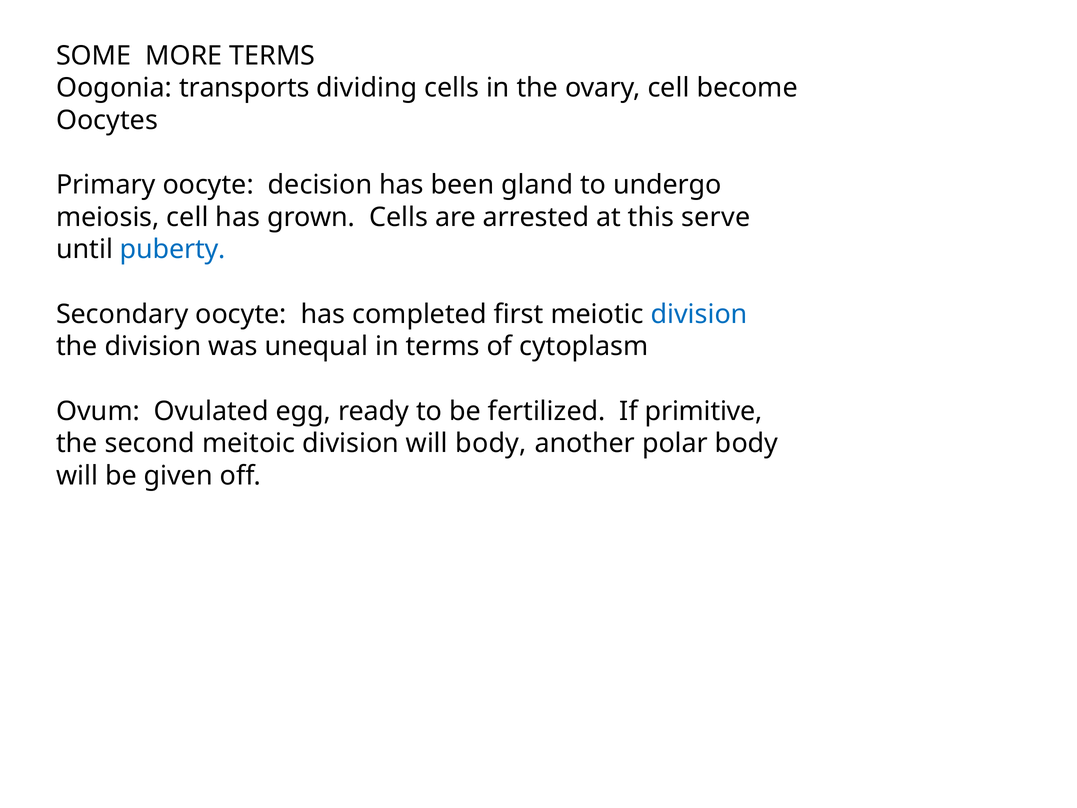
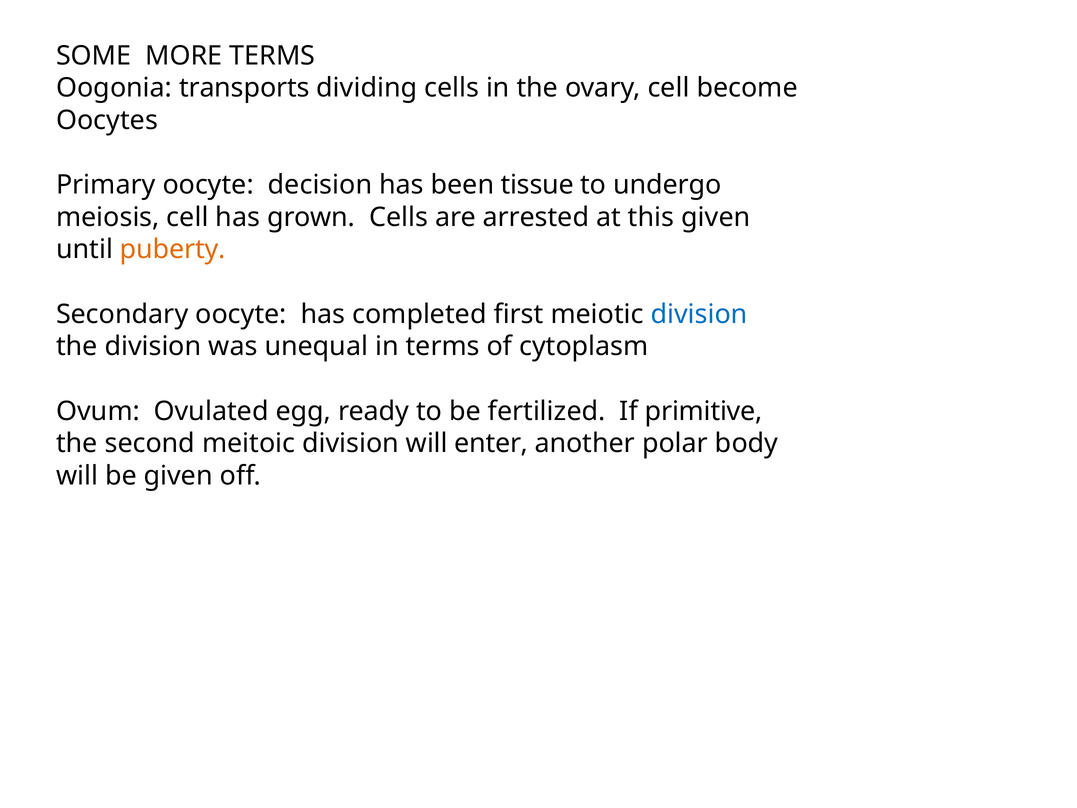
gland: gland -> tissue
this serve: serve -> given
puberty colour: blue -> orange
will body: body -> enter
